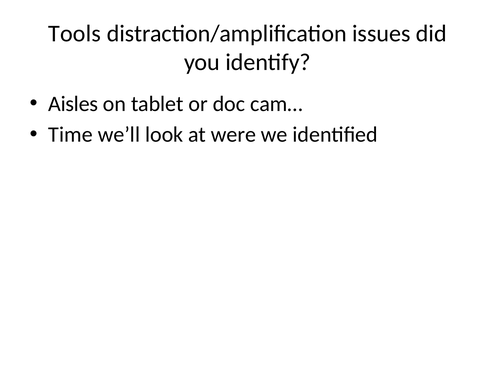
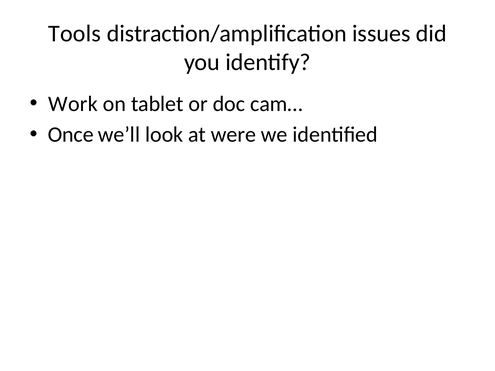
Aisles: Aisles -> Work
Time: Time -> Once
